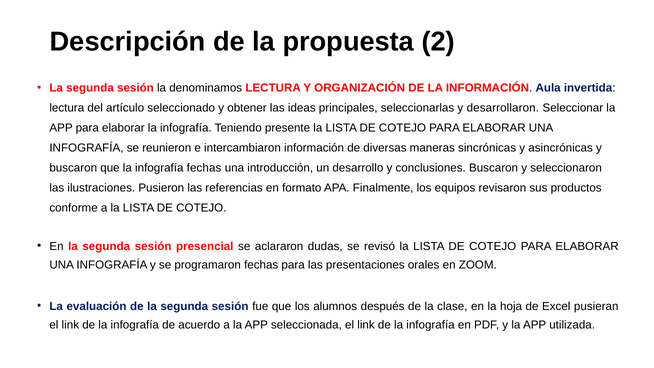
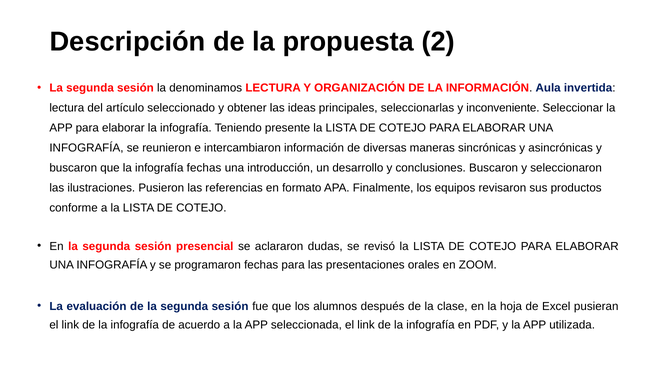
desarrollaron: desarrollaron -> inconveniente
